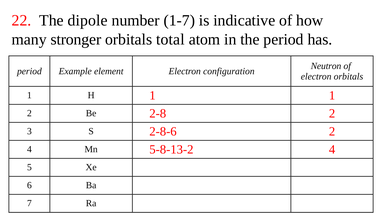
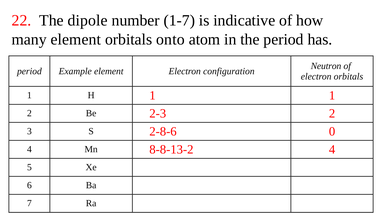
many stronger: stronger -> element
total: total -> onto
2-8: 2-8 -> 2-3
2-8-6 2: 2 -> 0
5-8-13-2: 5-8-13-2 -> 8-8-13-2
